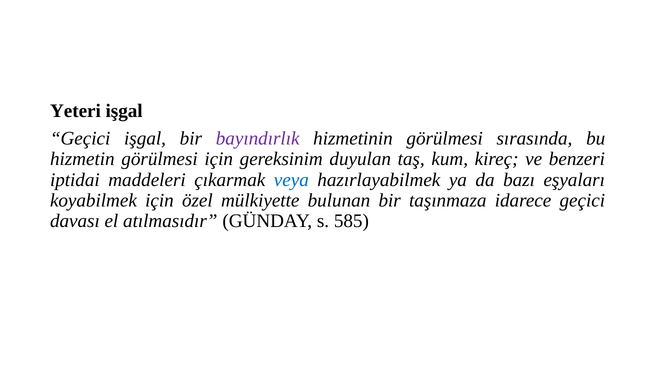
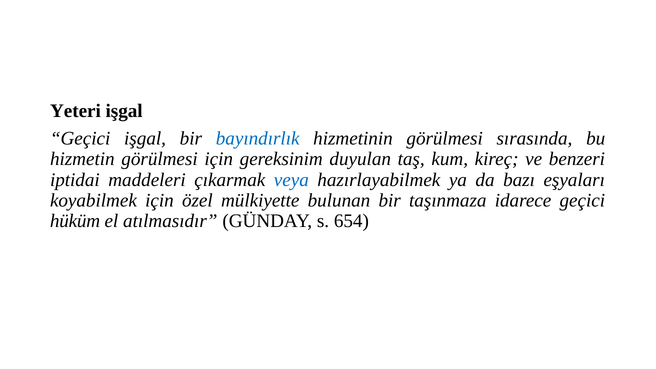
bayındırlık colour: purple -> blue
davası: davası -> hüküm
585: 585 -> 654
